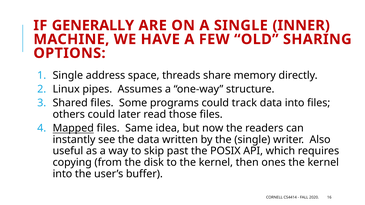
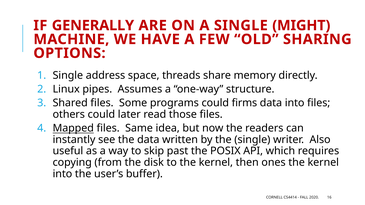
INNER: INNER -> MIGHT
track: track -> firms
